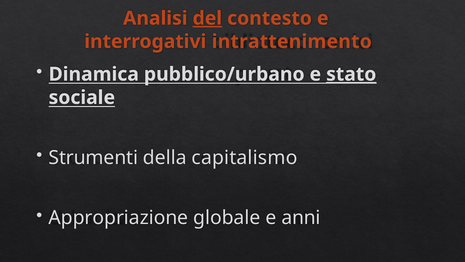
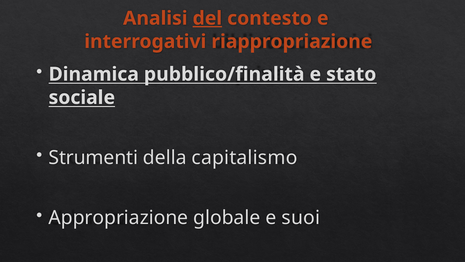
intrattenimento: intrattenimento -> riappropriazione
pubblico/urbano: pubblico/urbano -> pubblico/finalità
stato underline: present -> none
anni: anni -> suoi
